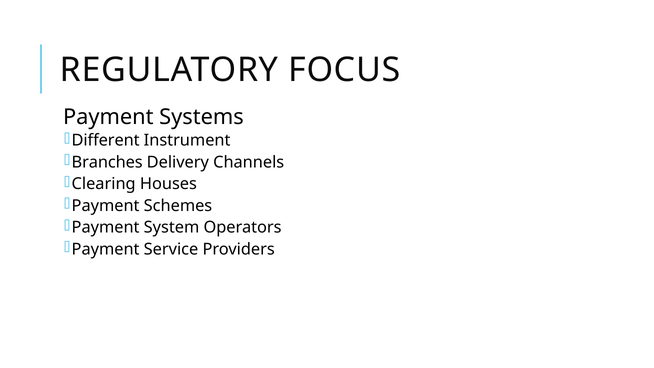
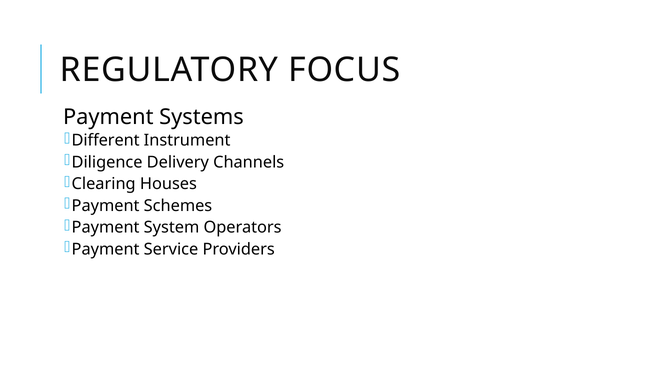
Branches: Branches -> Diligence
